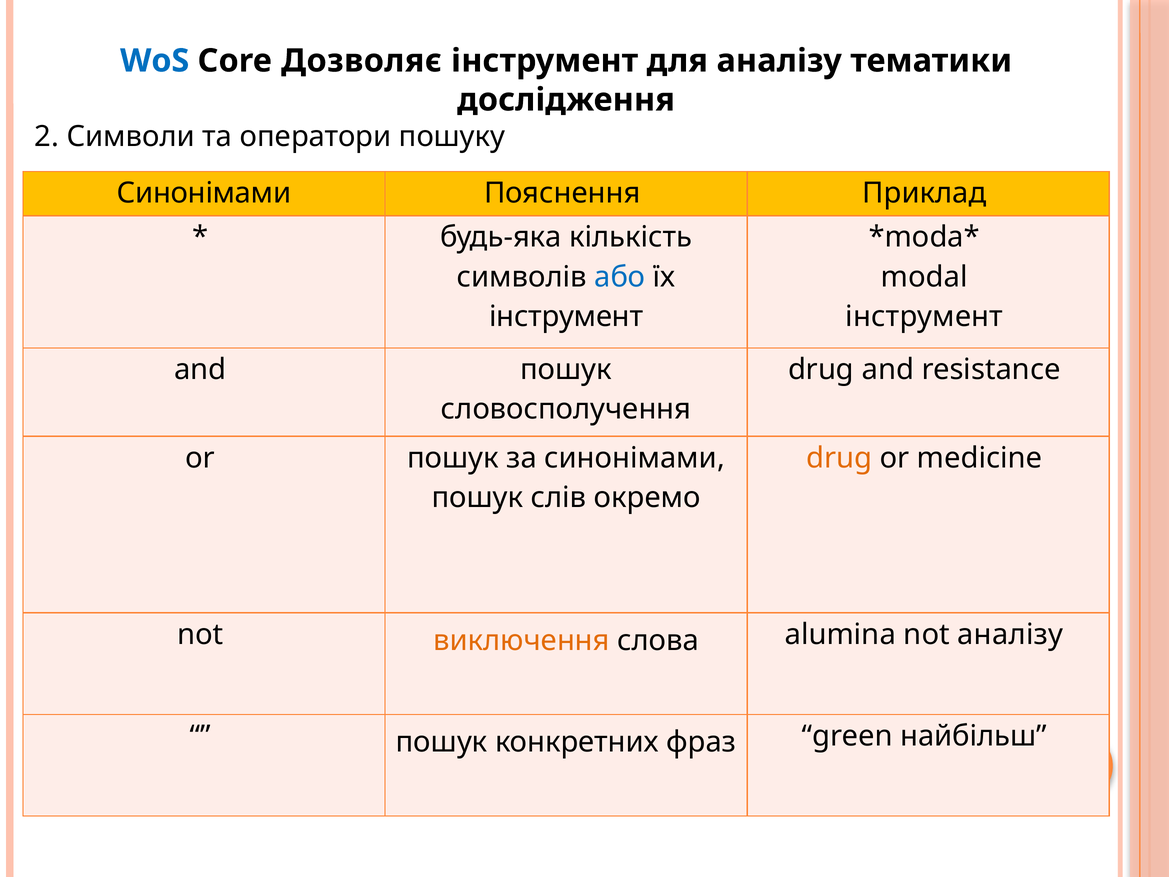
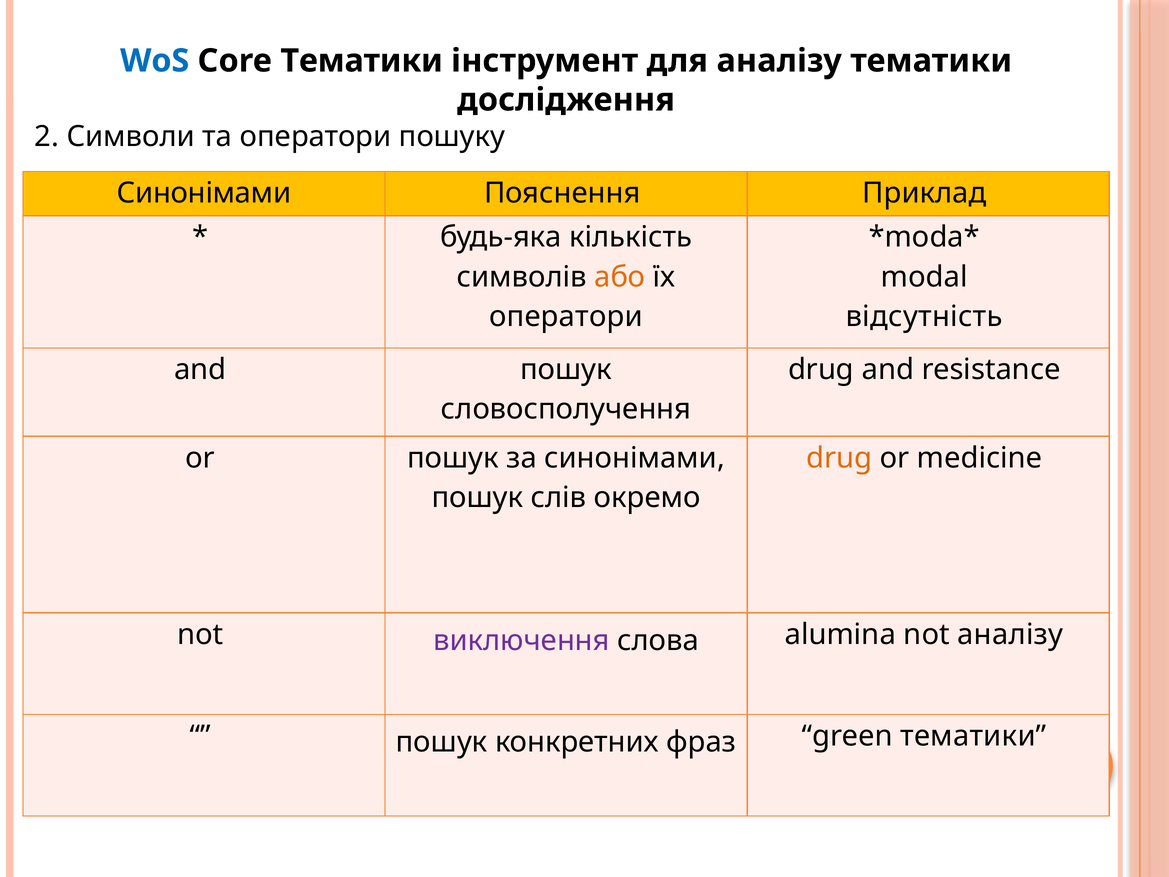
Core Дозволяє: Дозволяє -> Тематики
або colour: blue -> orange
інструмент at (566, 317): інструмент -> оператори
інструмент at (924, 317): інструмент -> відсутність
виключення colour: orange -> purple
green найбільш: найбільш -> тематики
